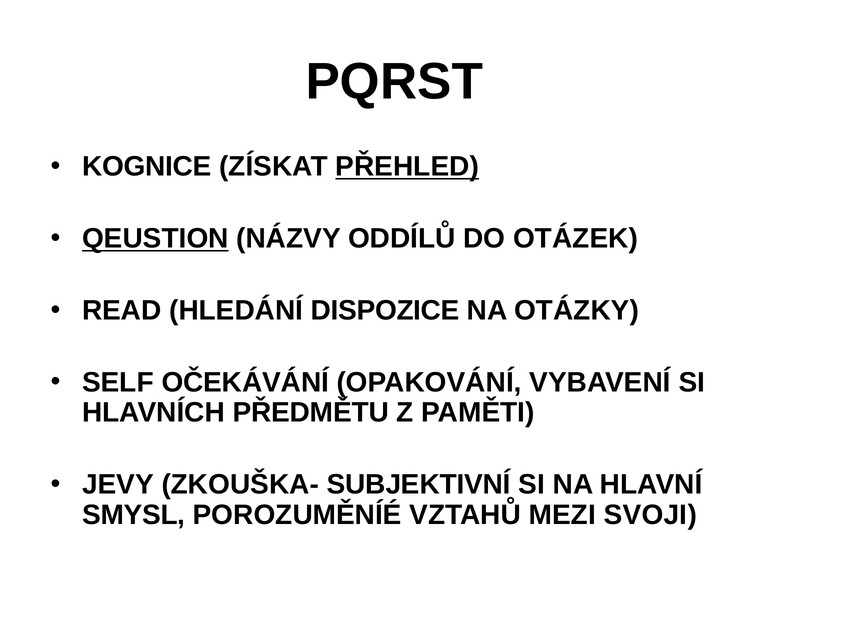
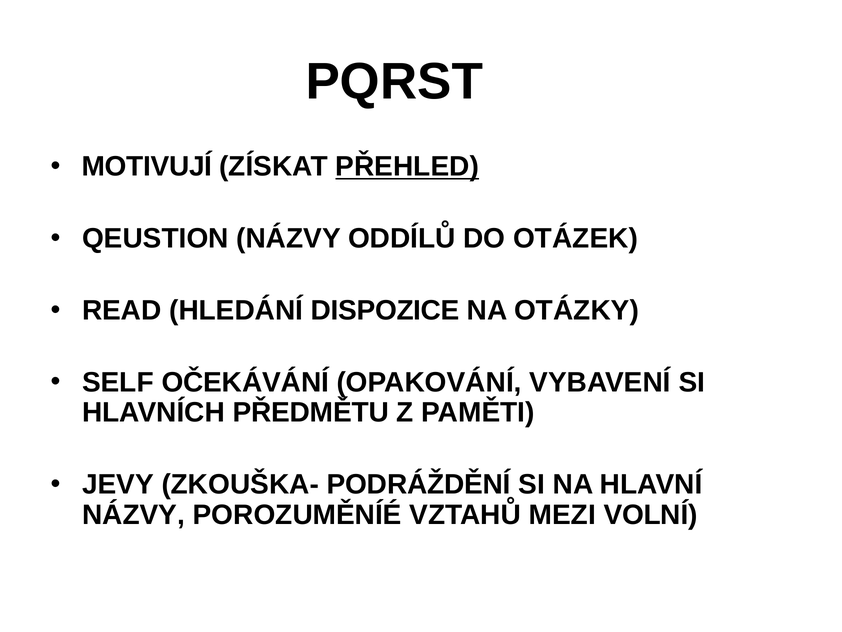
KOGNICE: KOGNICE -> MOTIVUJÍ
QEUSTION underline: present -> none
SUBJEKTIVNÍ: SUBJEKTIVNÍ -> PODRÁŽDĚNÍ
SMYSL at (134, 514): SMYSL -> NÁZVY
SVOJI: SVOJI -> VOLNÍ
